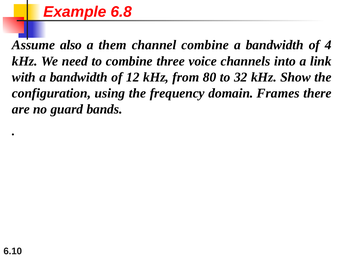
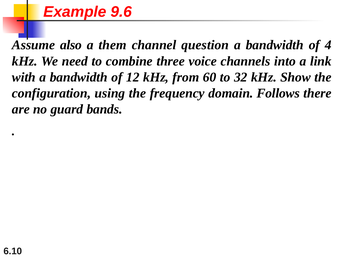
6.8: 6.8 -> 9.6
channel combine: combine -> question
80: 80 -> 60
Frames: Frames -> Follows
